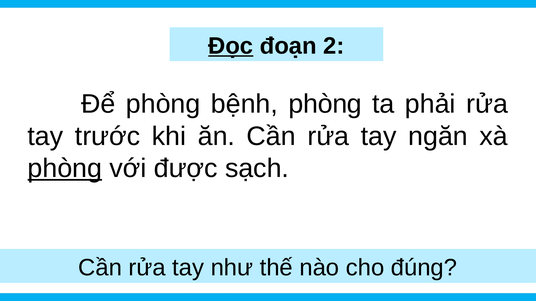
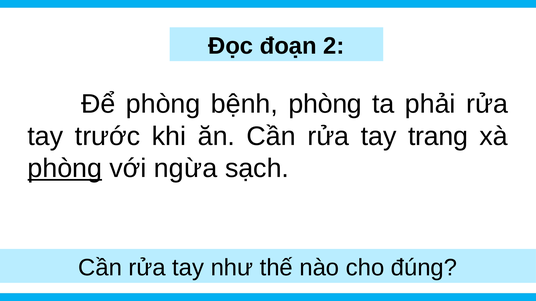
Đọc underline: present -> none
ngăn: ngăn -> trang
được: được -> ngừa
